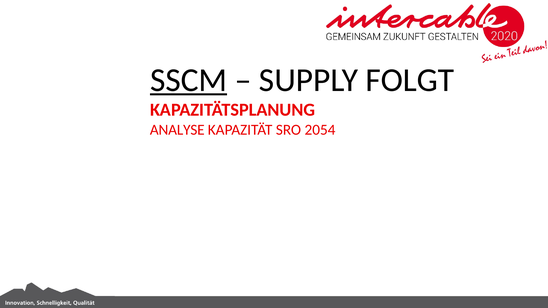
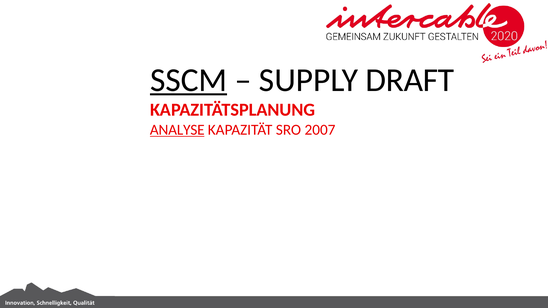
FOLGT: FOLGT -> DRAFT
ANALYSE underline: none -> present
2054: 2054 -> 2007
